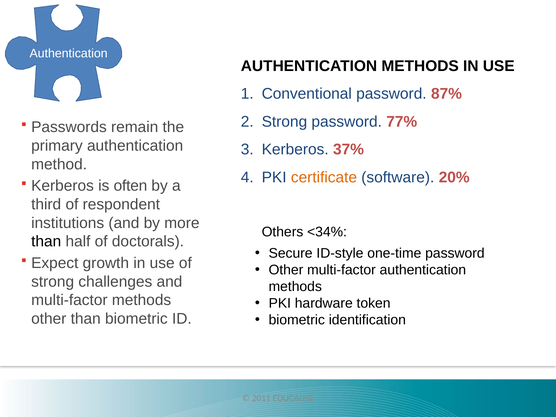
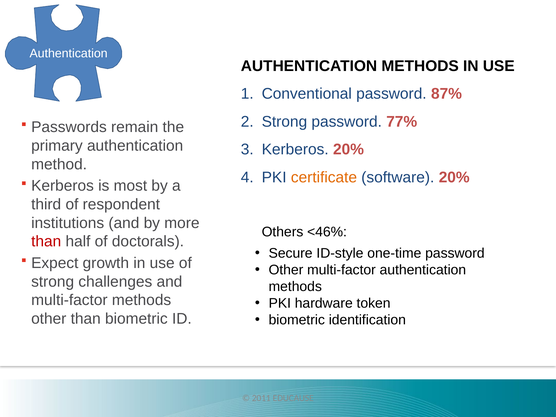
Kerberos 37%: 37% -> 20%
often: often -> most
<34%: <34% -> <46%
than at (46, 242) colour: black -> red
